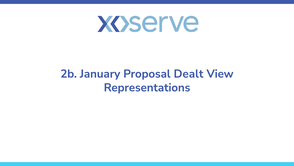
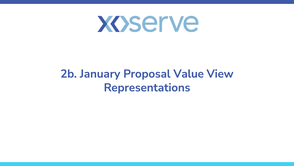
Dealt: Dealt -> Value
